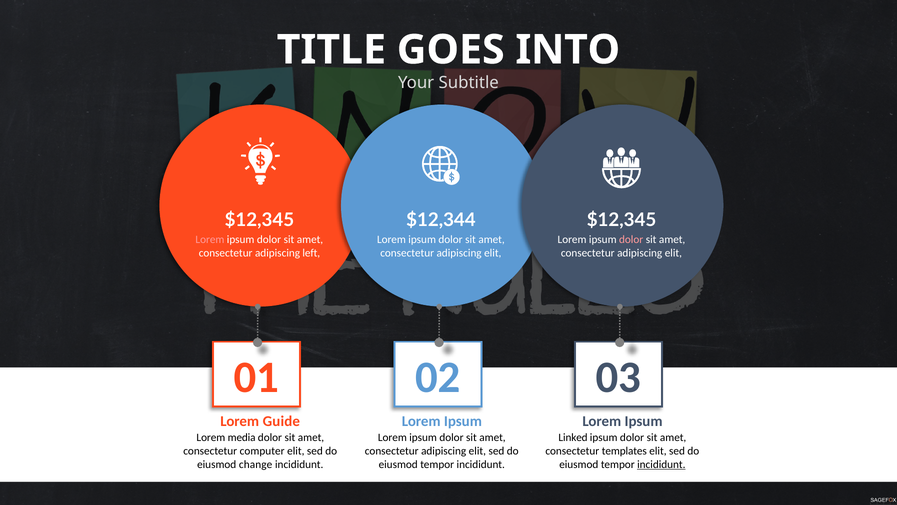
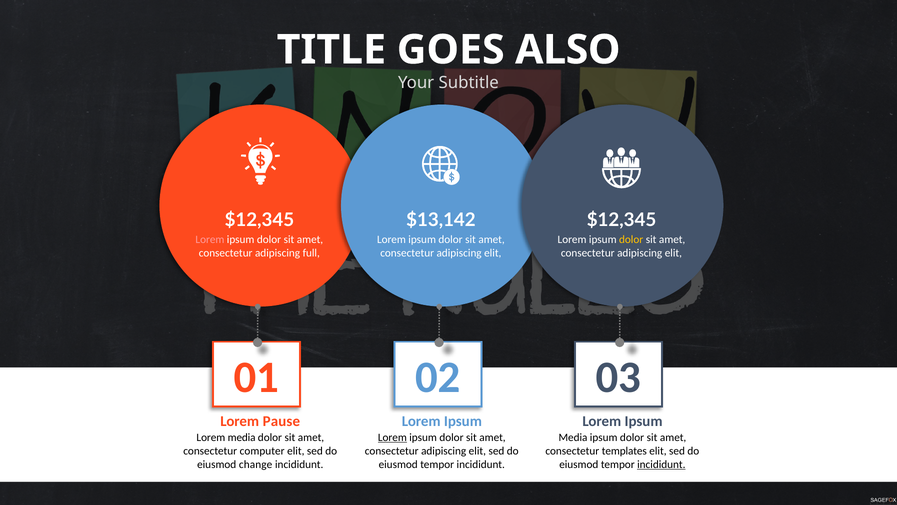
INTO: INTO -> ALSO
$12,344: $12,344 -> $13,142
dolor at (631, 239) colour: pink -> yellow
left: left -> full
Guide: Guide -> Pause
Lorem at (392, 437) underline: none -> present
Linked at (573, 437): Linked -> Media
